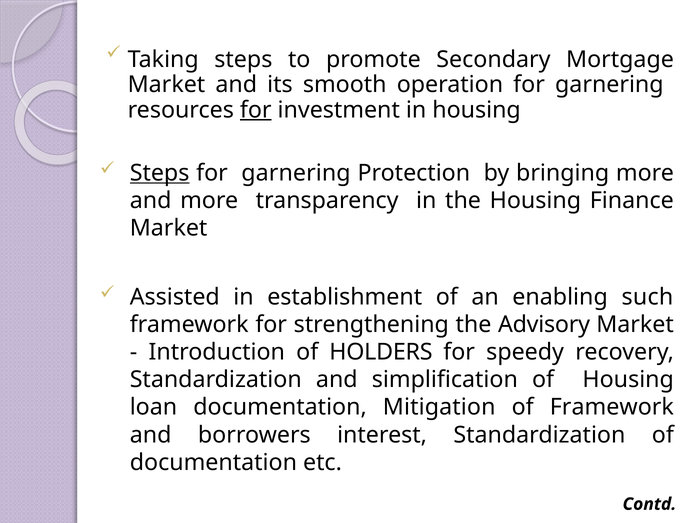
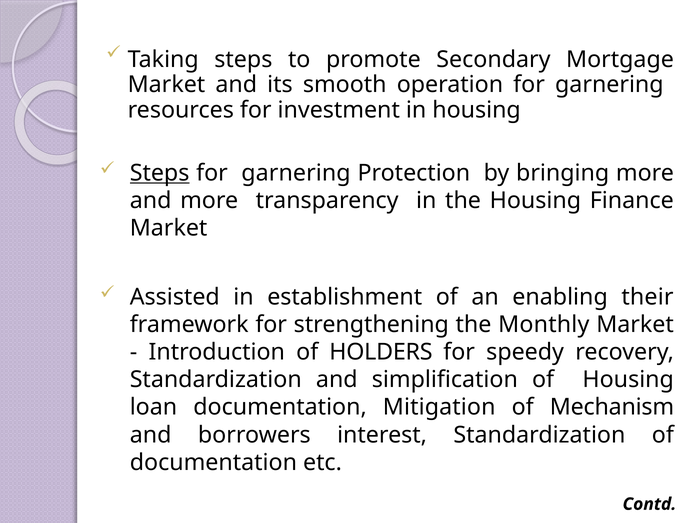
for at (256, 110) underline: present -> none
such: such -> their
Advisory: Advisory -> Monthly
of Framework: Framework -> Mechanism
